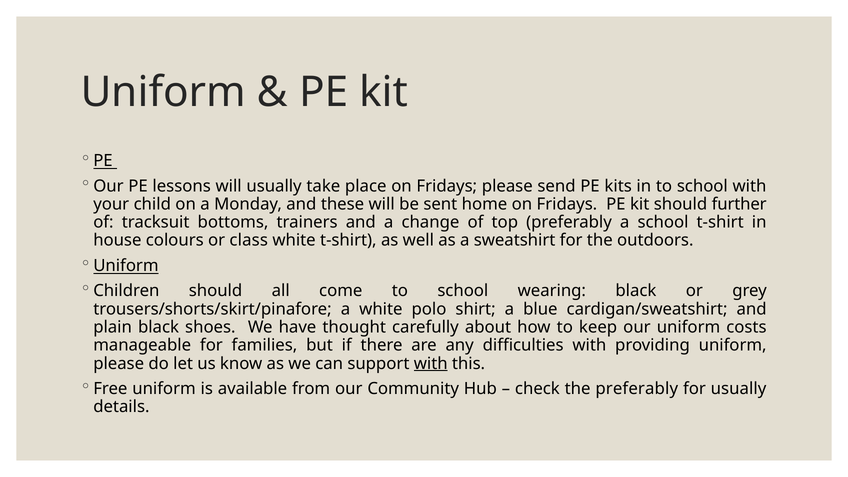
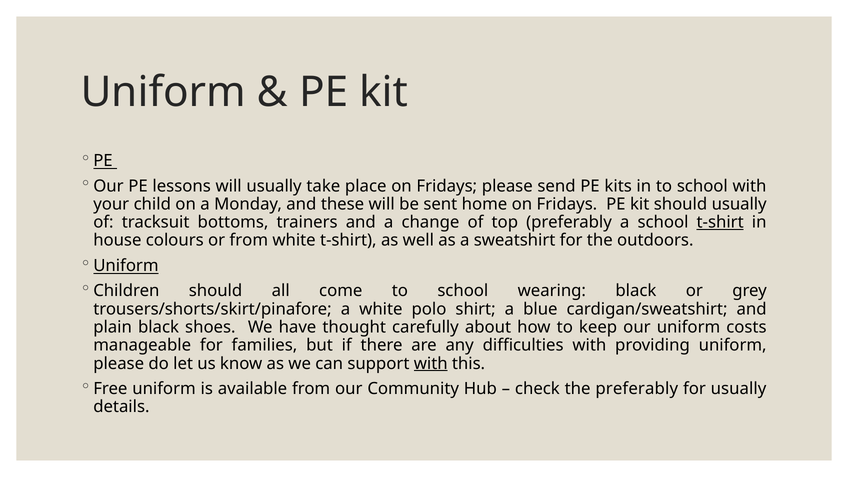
should further: further -> usually
t-shirt at (720, 222) underline: none -> present
or class: class -> from
